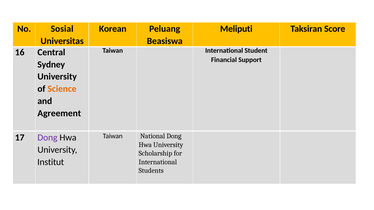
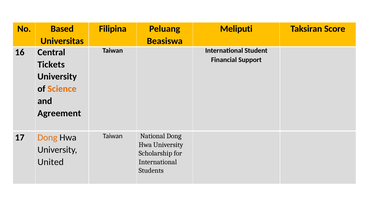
Sosial: Sosial -> Based
Korean: Korean -> Filipina
Sydney: Sydney -> Tickets
Dong at (47, 138) colour: purple -> orange
Institut: Institut -> United
